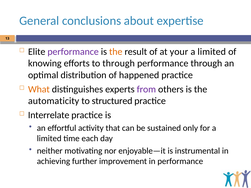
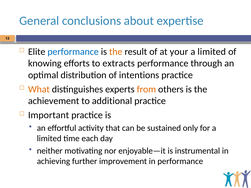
performance at (73, 52) colour: purple -> blue
to through: through -> extracts
happened: happened -> intentions
from colour: purple -> orange
automaticity: automaticity -> achievement
structured: structured -> additional
Interrelate: Interrelate -> Important
